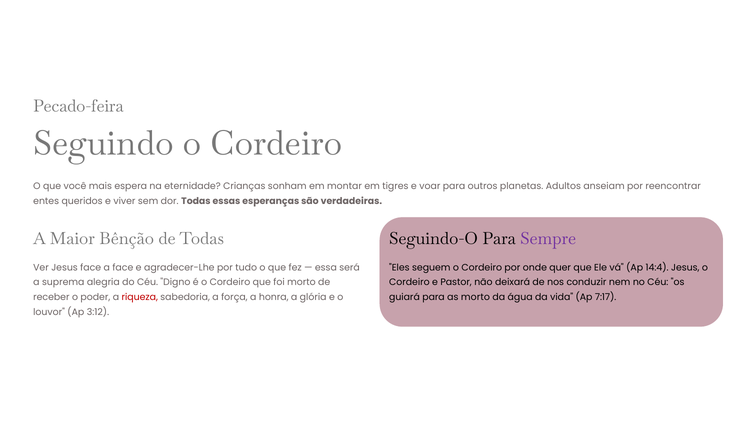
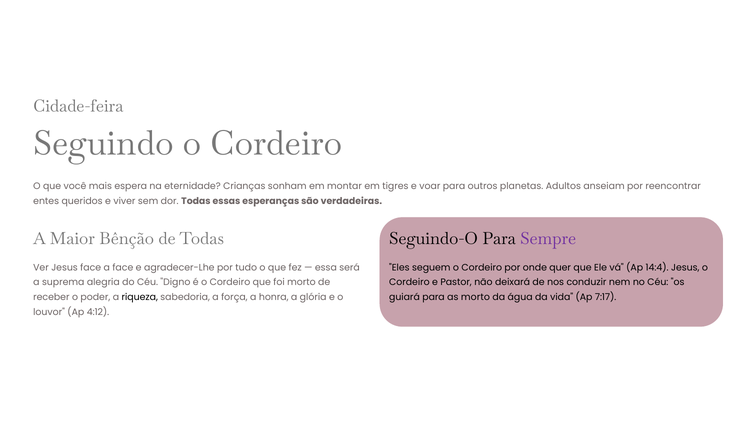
Pecado-feira: Pecado-feira -> Cidade-feira
riqueza colour: red -> black
3:12: 3:12 -> 4:12
